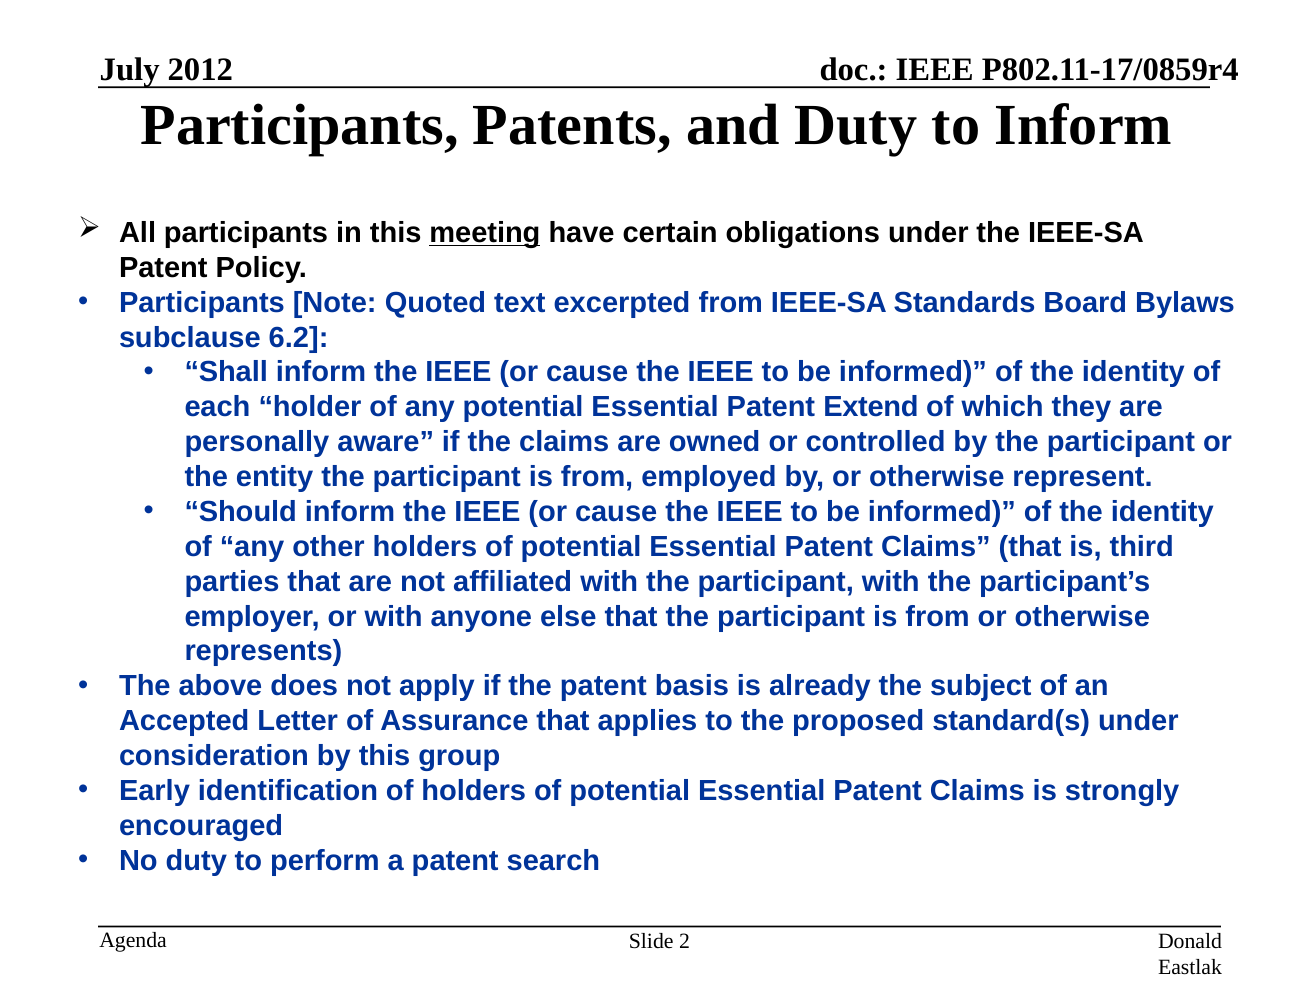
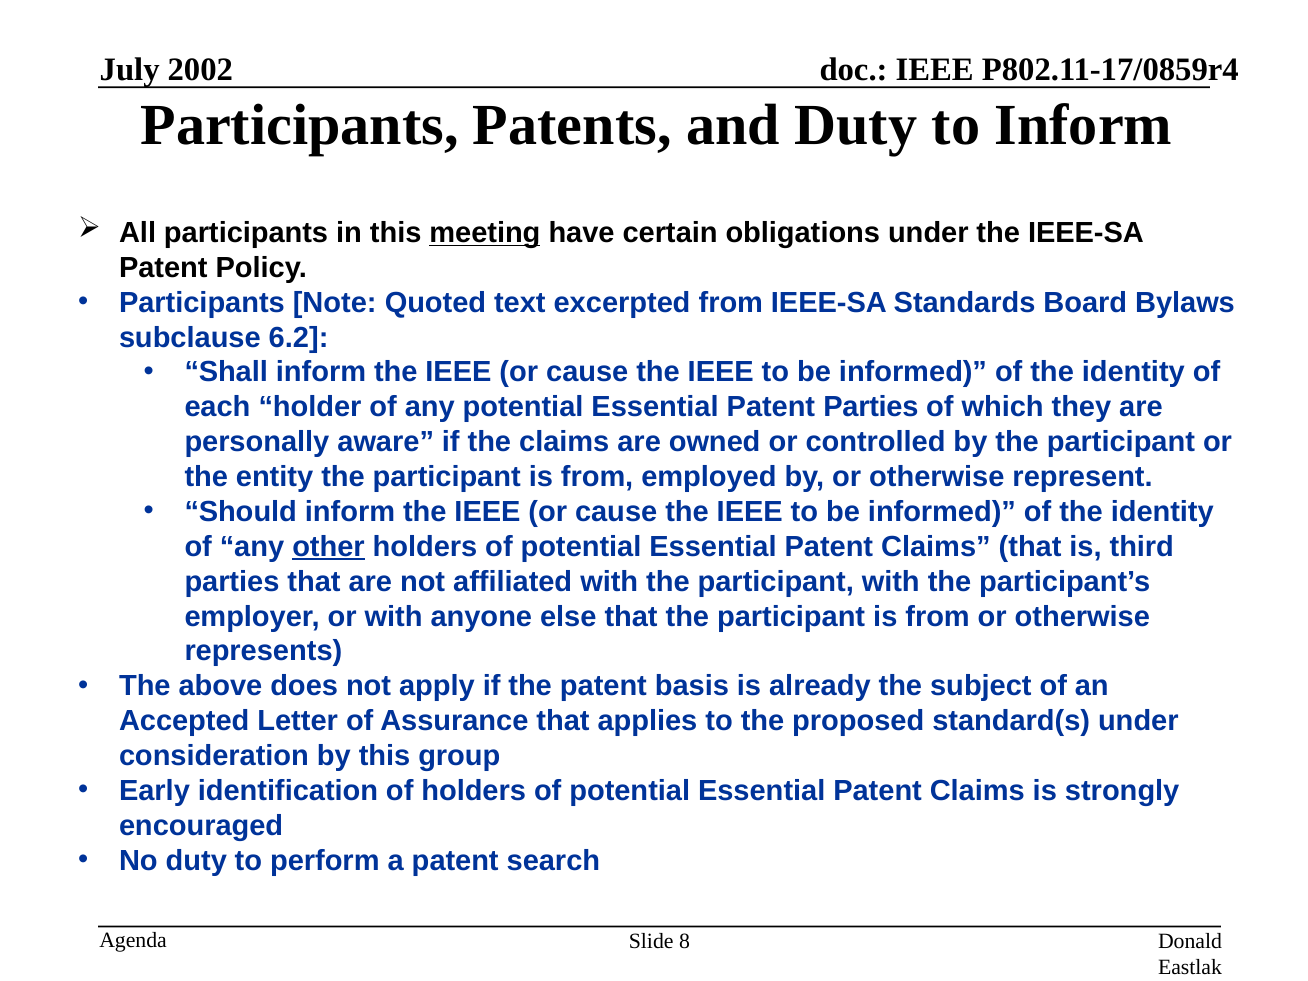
2012: 2012 -> 2002
Patent Extend: Extend -> Parties
other underline: none -> present
2: 2 -> 8
